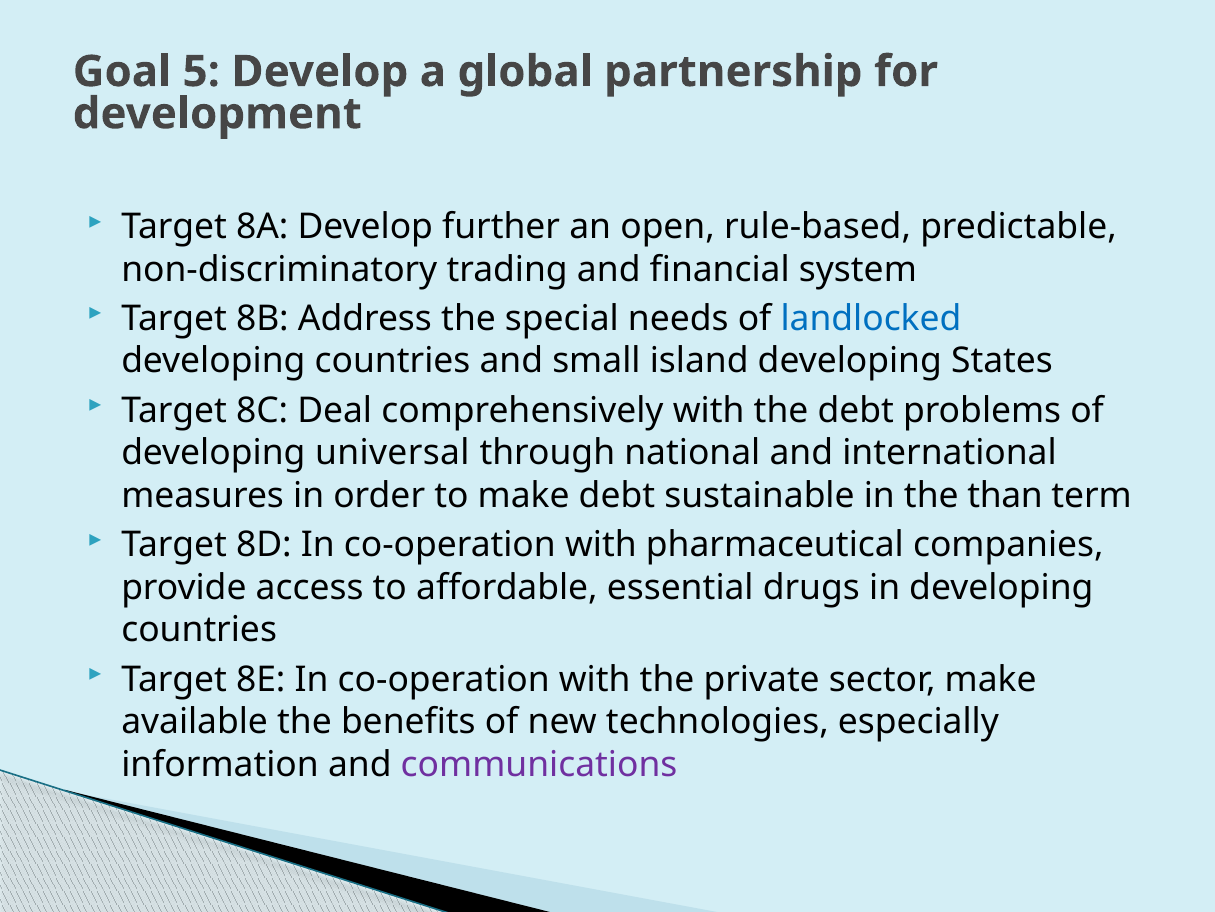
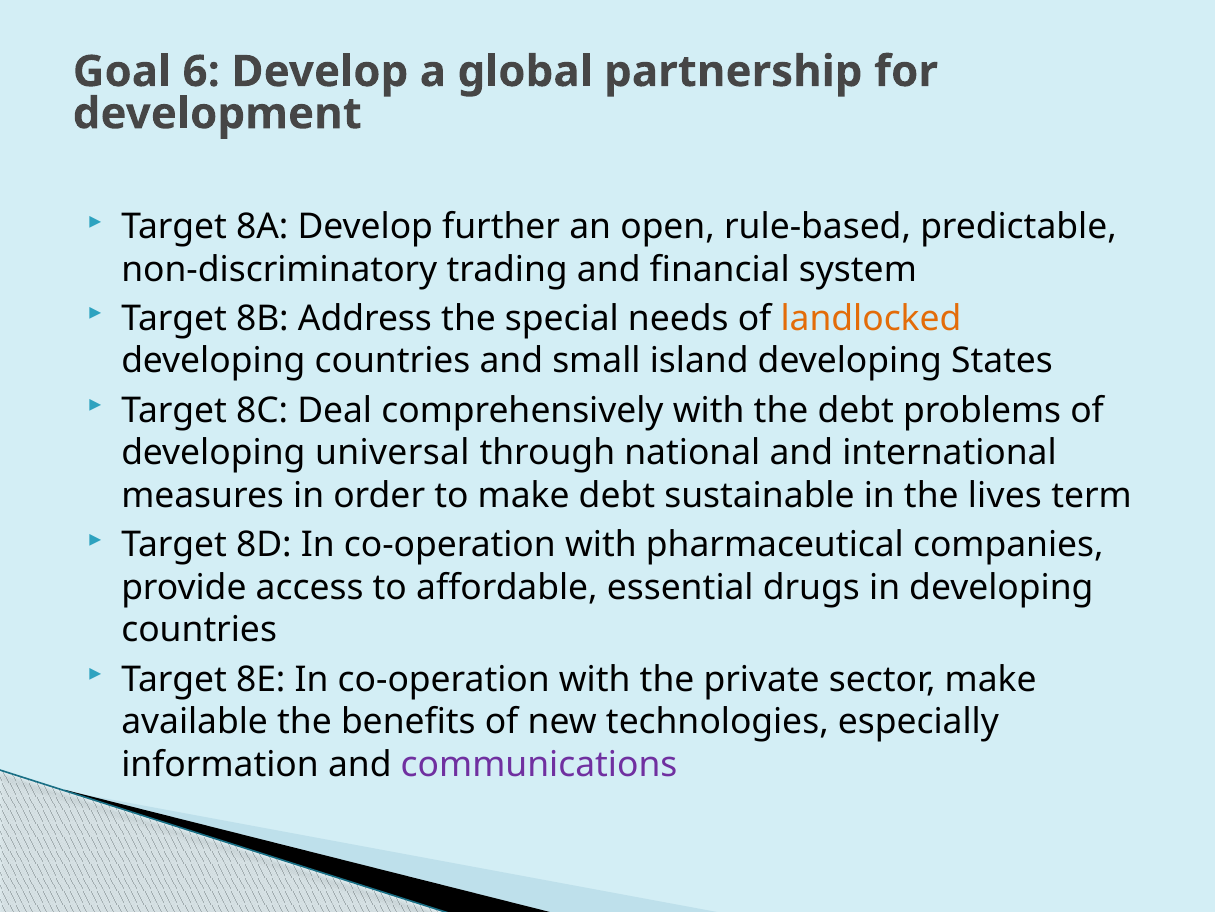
5: 5 -> 6
landlocked colour: blue -> orange
than: than -> lives
